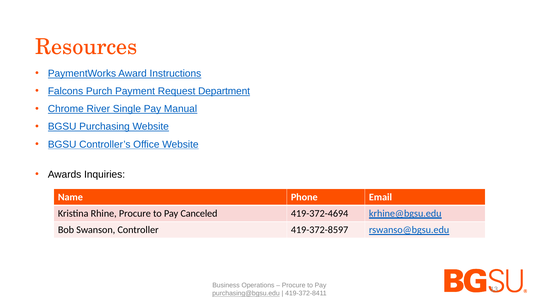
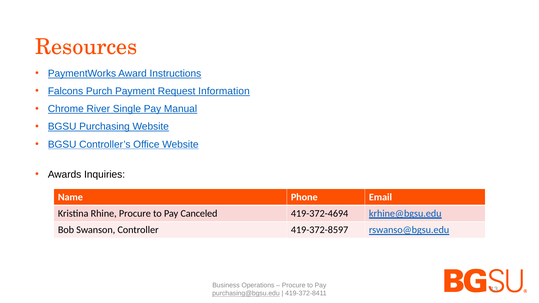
Department: Department -> Information
